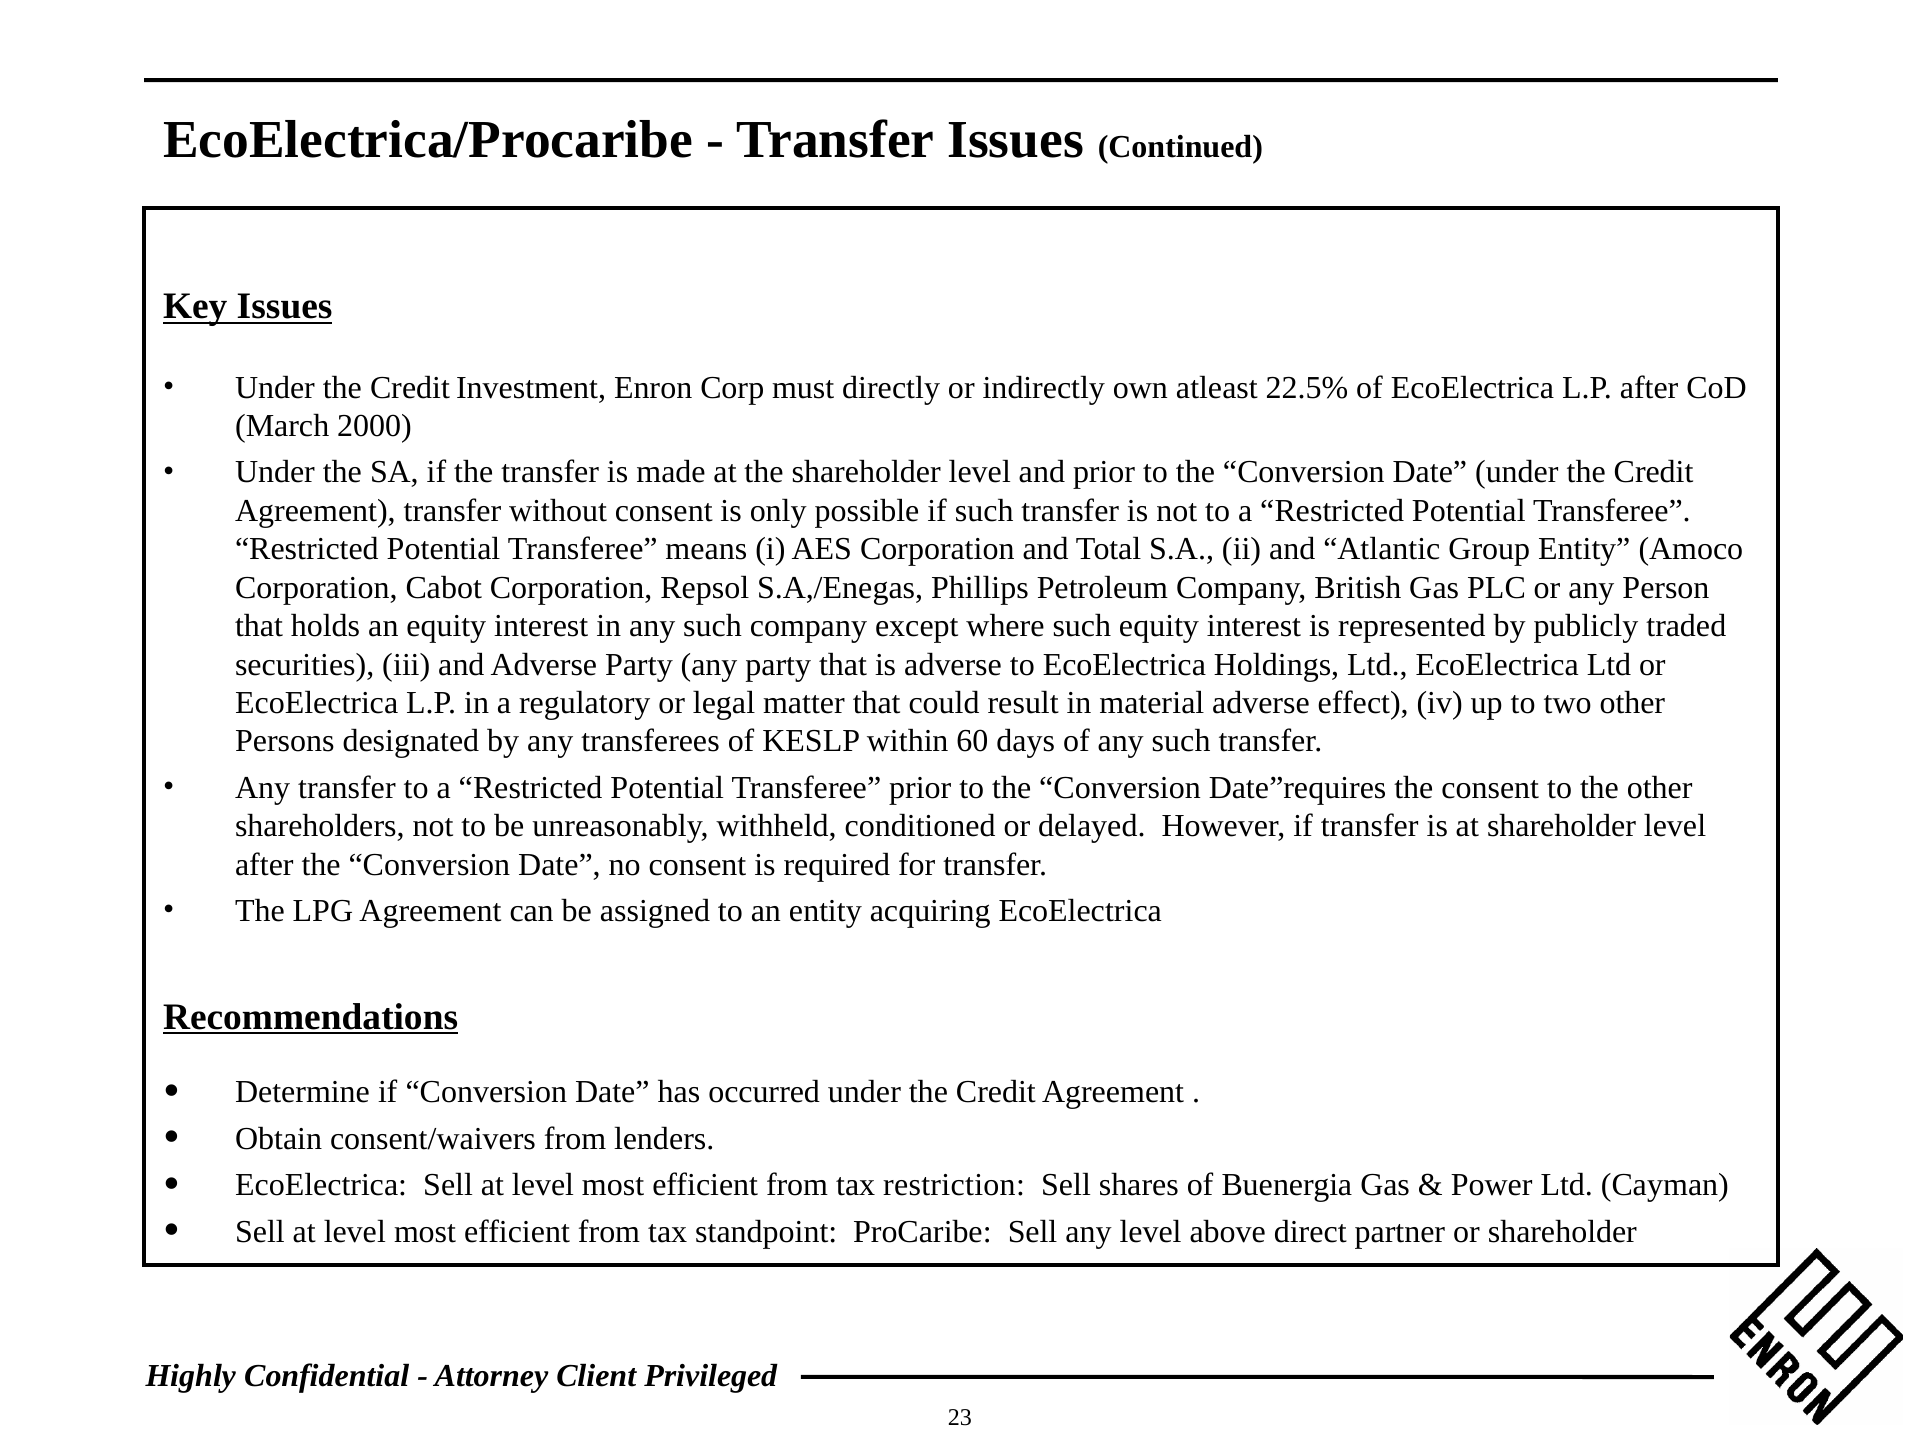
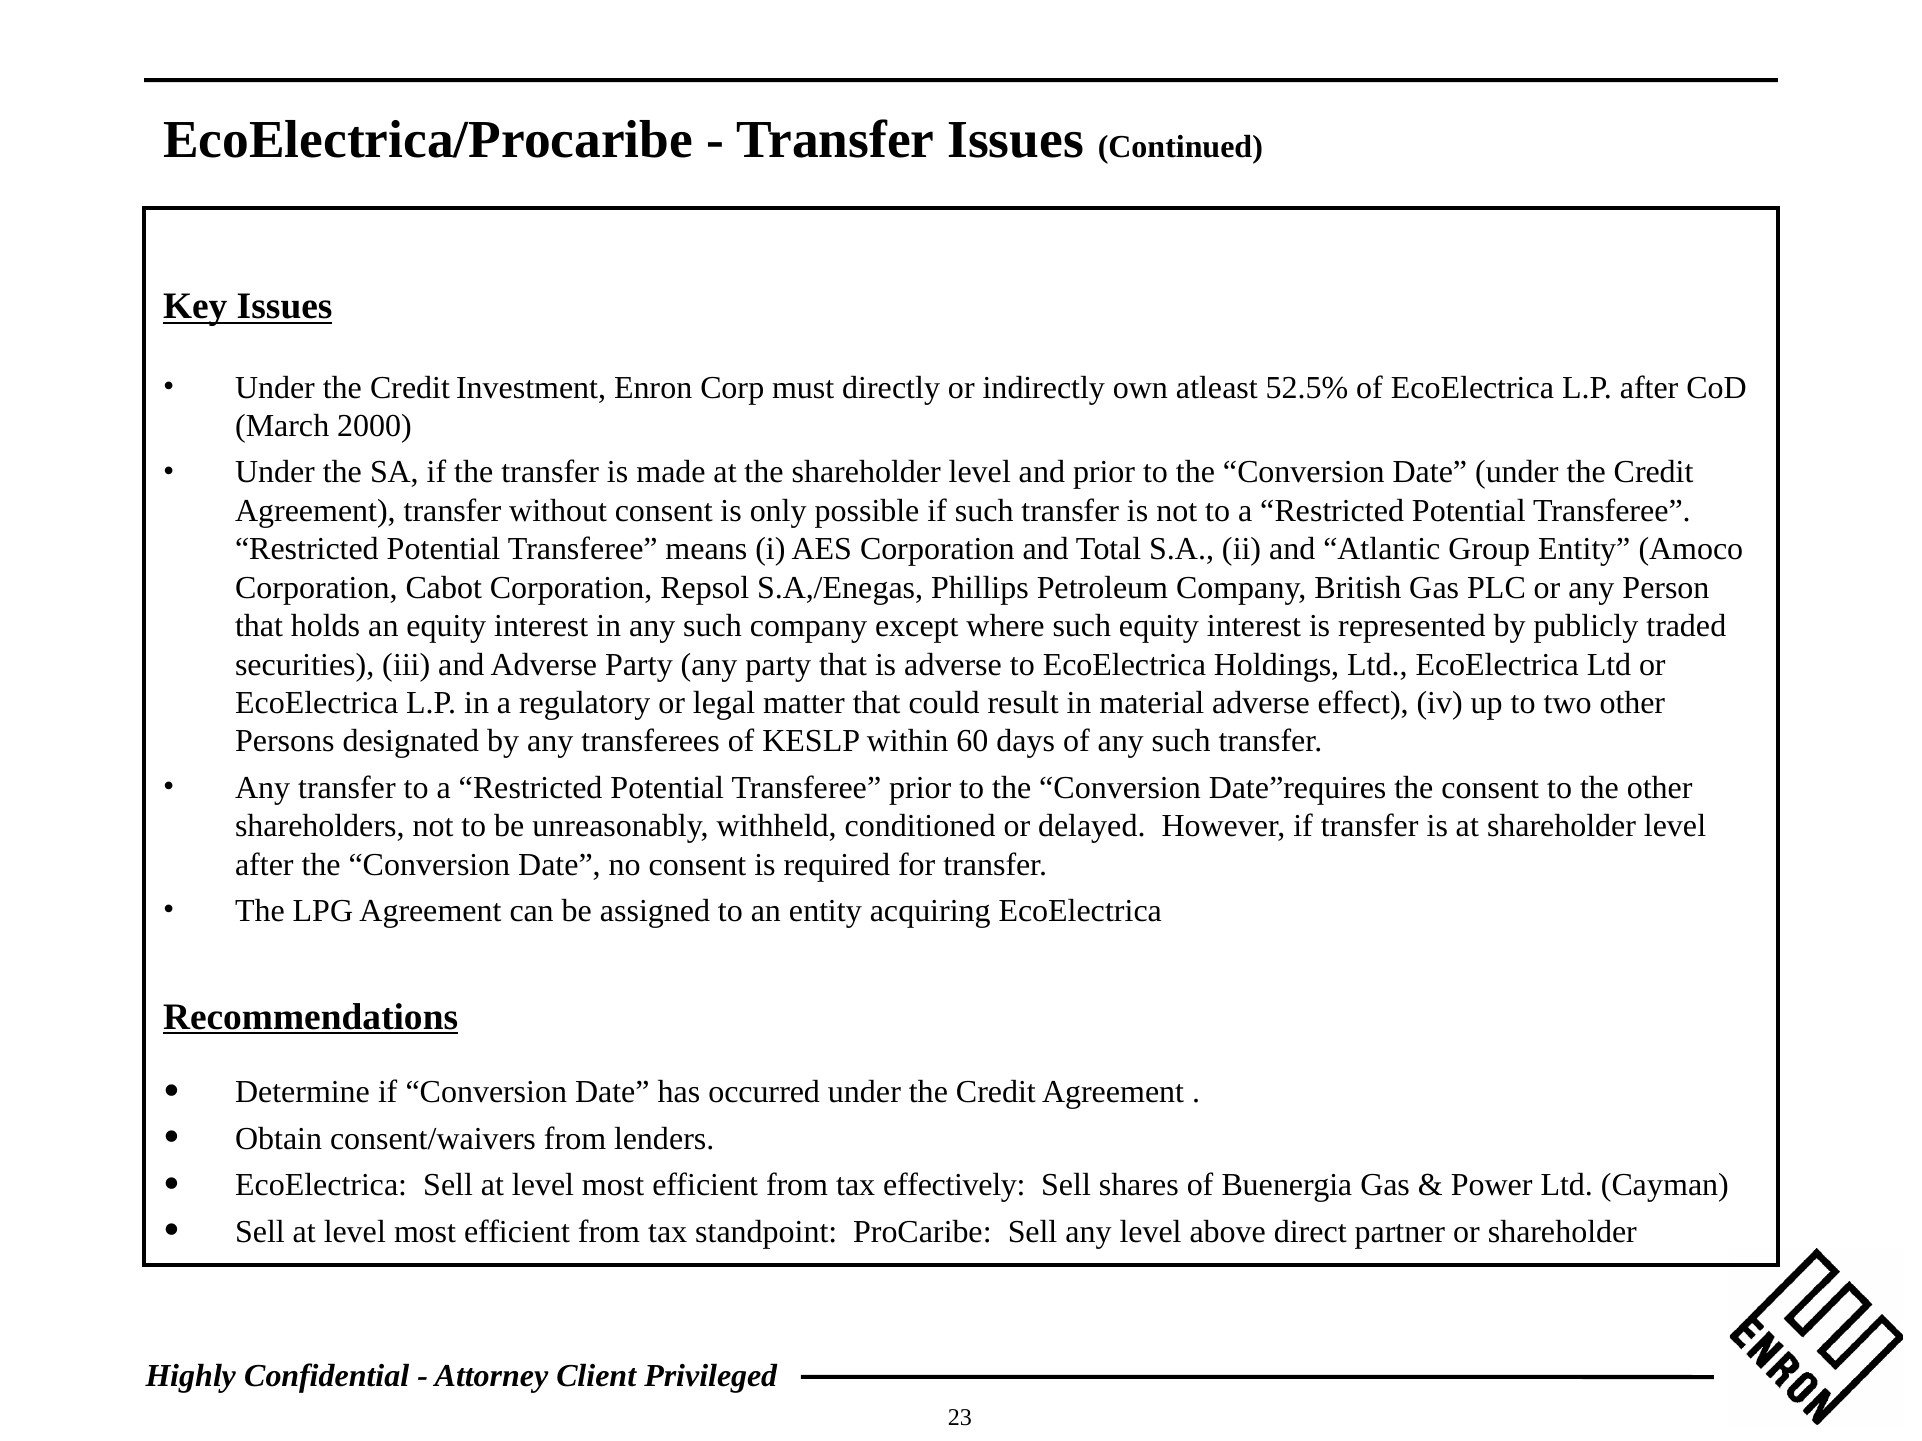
22.5%: 22.5% -> 52.5%
restriction: restriction -> effectively
